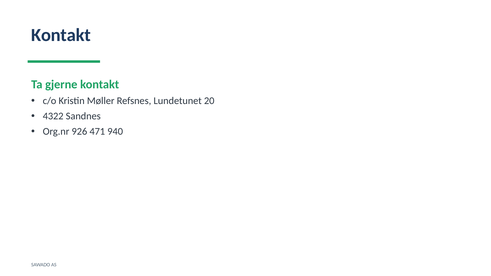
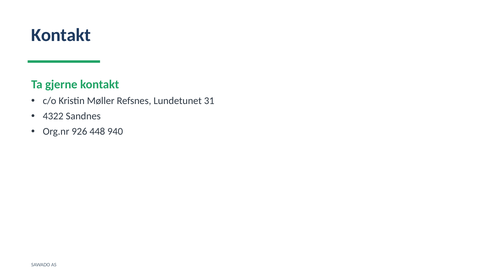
20: 20 -> 31
471: 471 -> 448
